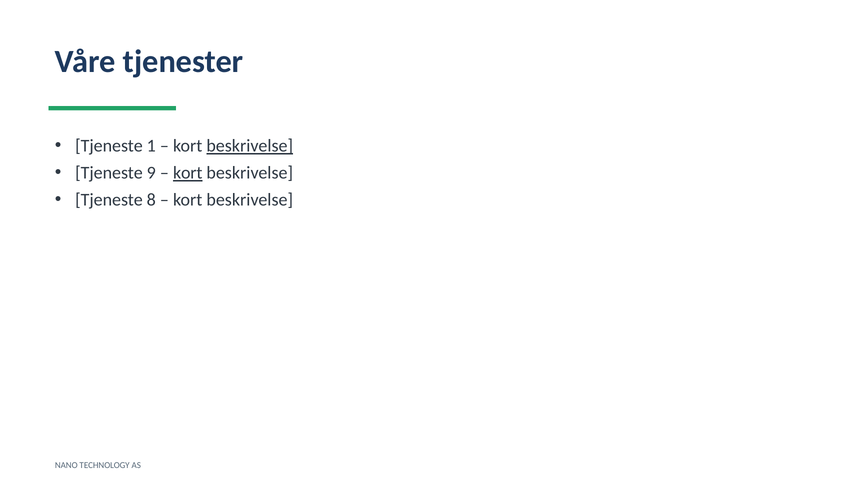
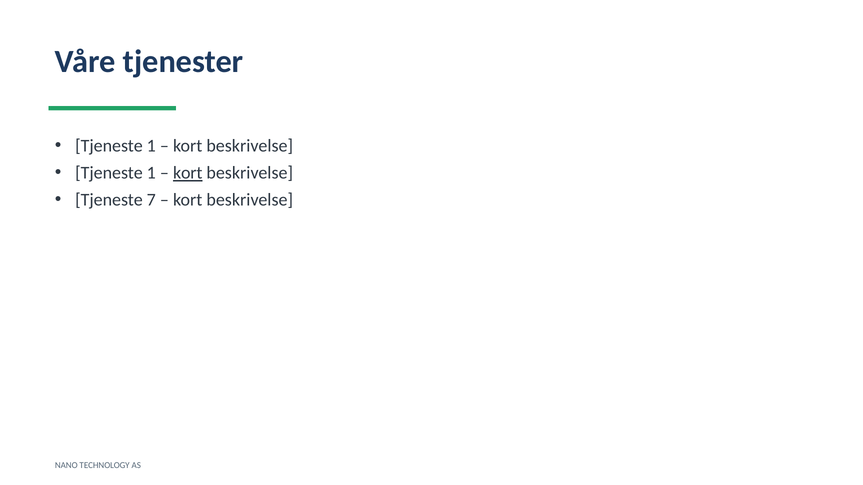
beskrivelse at (250, 146) underline: present -> none
9 at (151, 173): 9 -> 1
8: 8 -> 7
